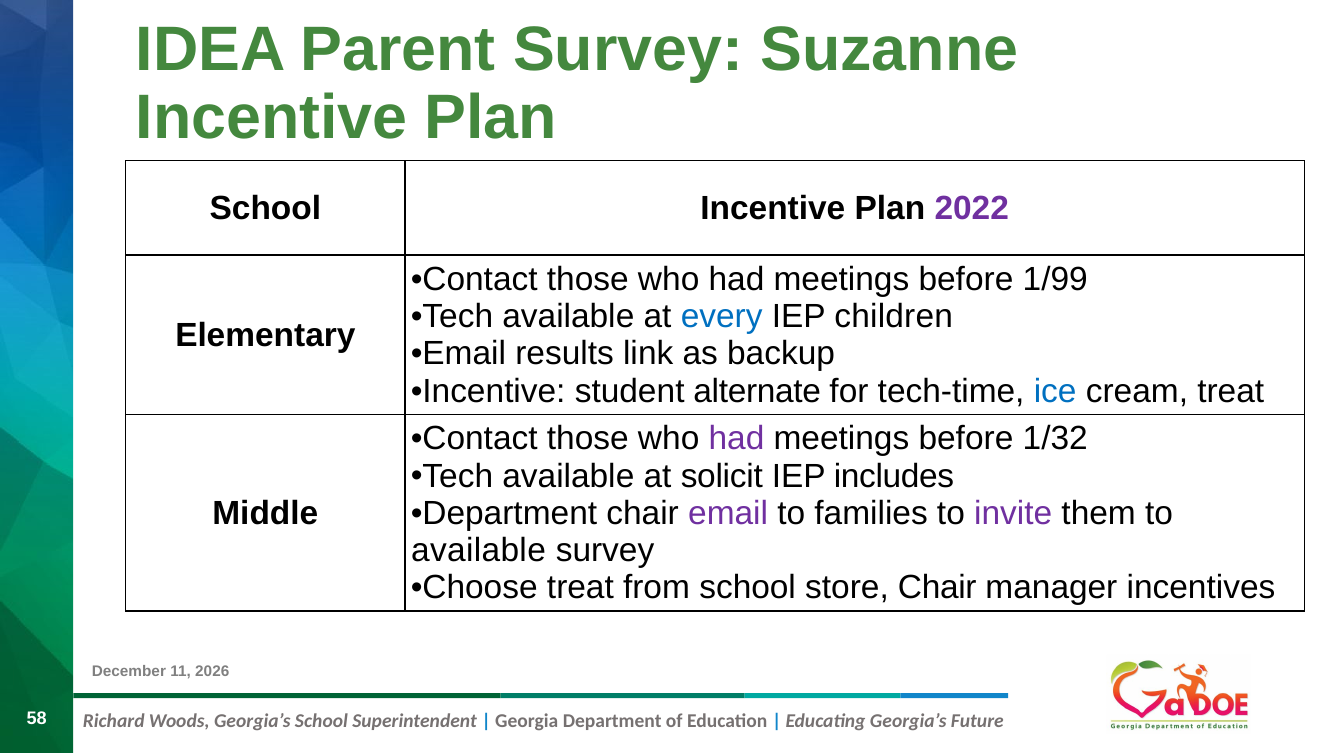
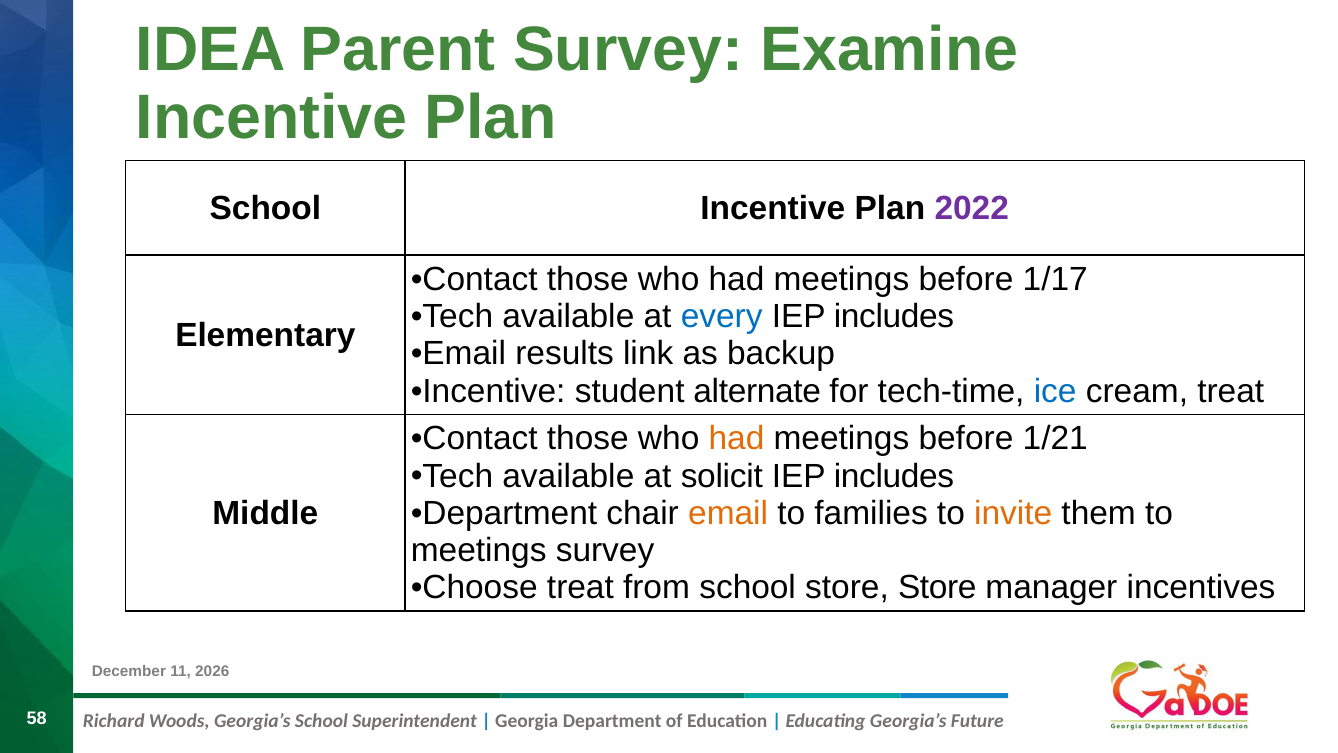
Suzanne: Suzanne -> Examine
1/99: 1/99 -> 1/17
children at (894, 316): children -> includes
had at (737, 438) colour: purple -> orange
1/32: 1/32 -> 1/21
email at (728, 513) colour: purple -> orange
invite colour: purple -> orange
available at (478, 550): available -> meetings
store Chair: Chair -> Store
